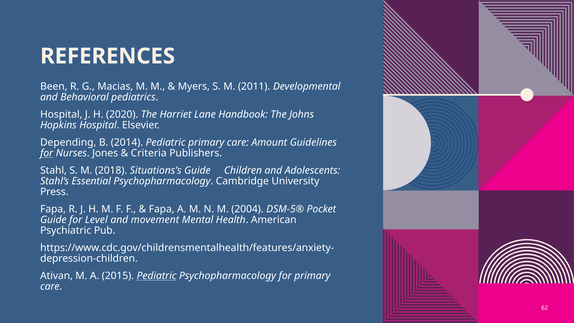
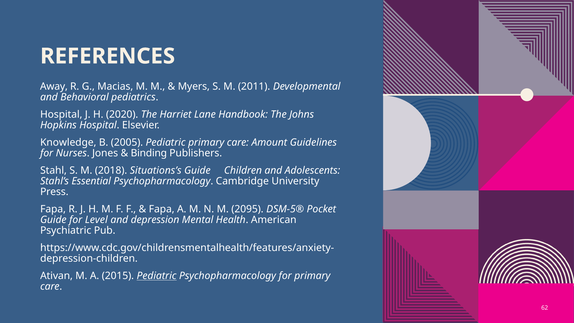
Been: Been -> Away
Depending: Depending -> Knowledge
2014: 2014 -> 2005
for at (47, 153) underline: present -> none
Criteria: Criteria -> Binding
2004: 2004 -> 2095
movement: movement -> depression
